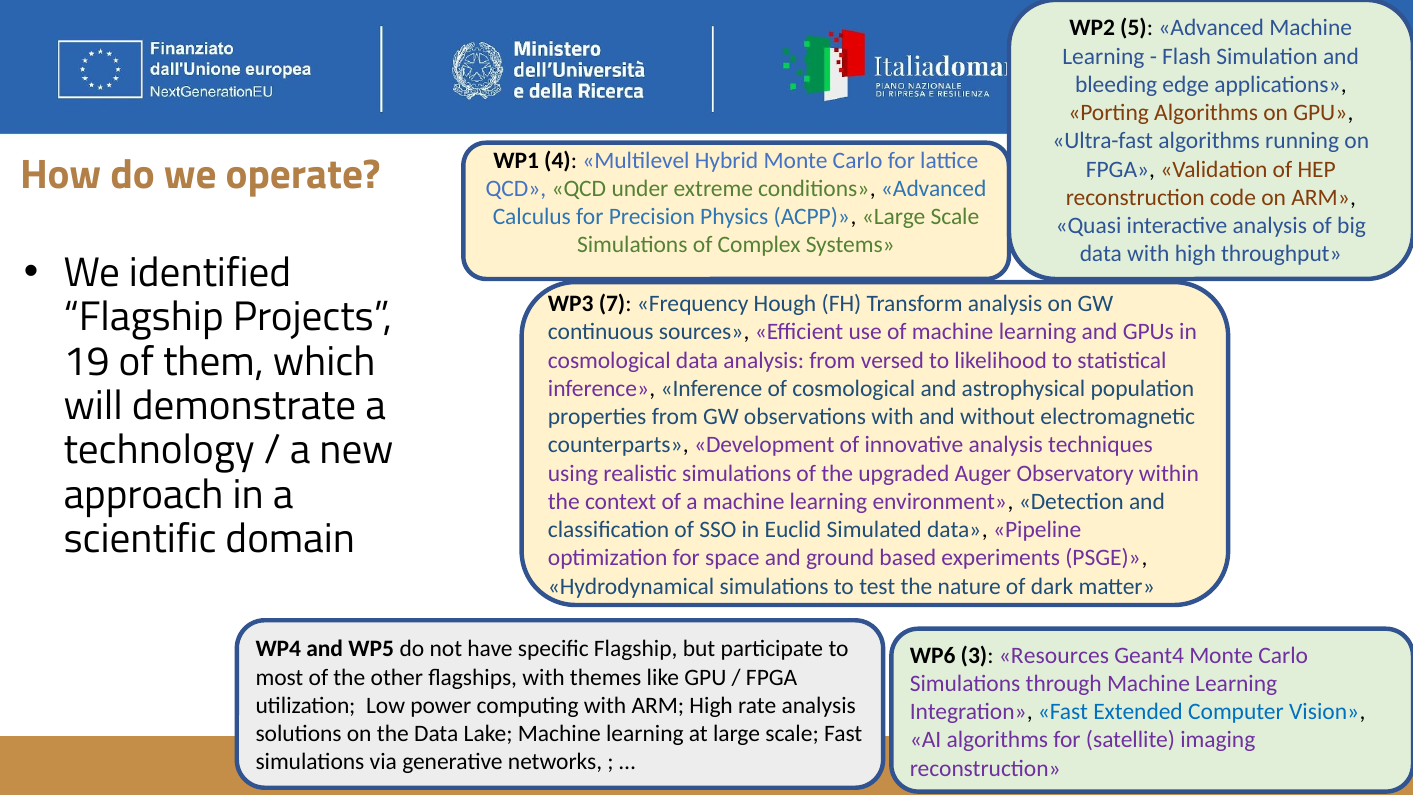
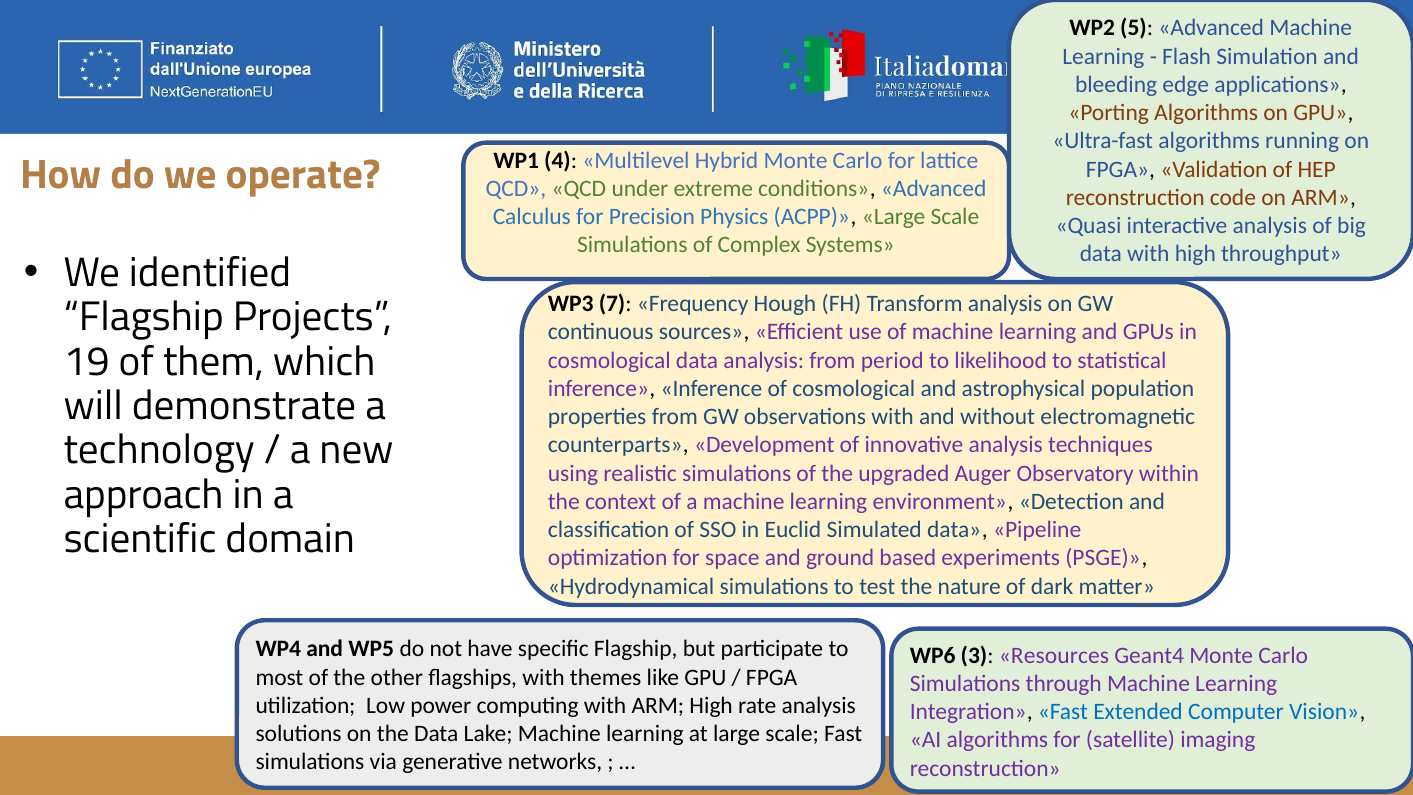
versed: versed -> period
